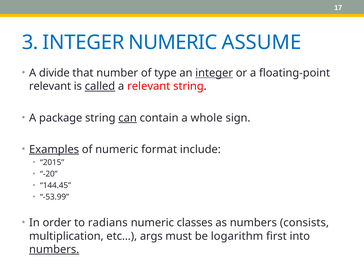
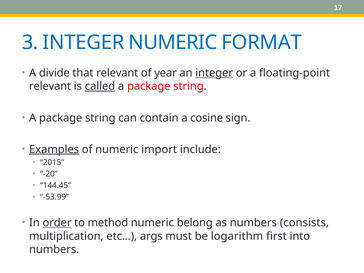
ASSUME: ASSUME -> FORMAT
that number: number -> relevant
type: type -> year
relevant at (149, 86): relevant -> package
can underline: present -> none
whole: whole -> cosine
format: format -> import
order underline: none -> present
radians: radians -> method
classes: classes -> belong
numbers at (54, 249) underline: present -> none
